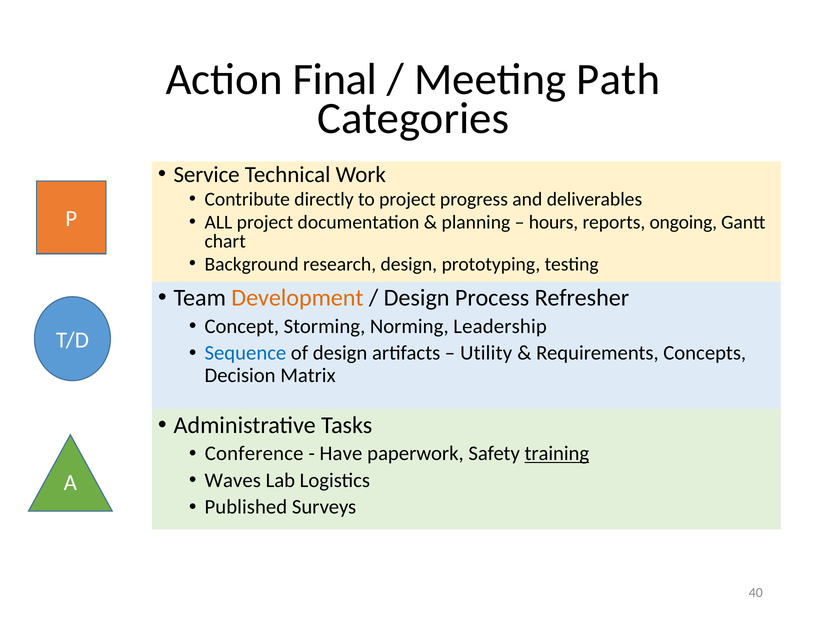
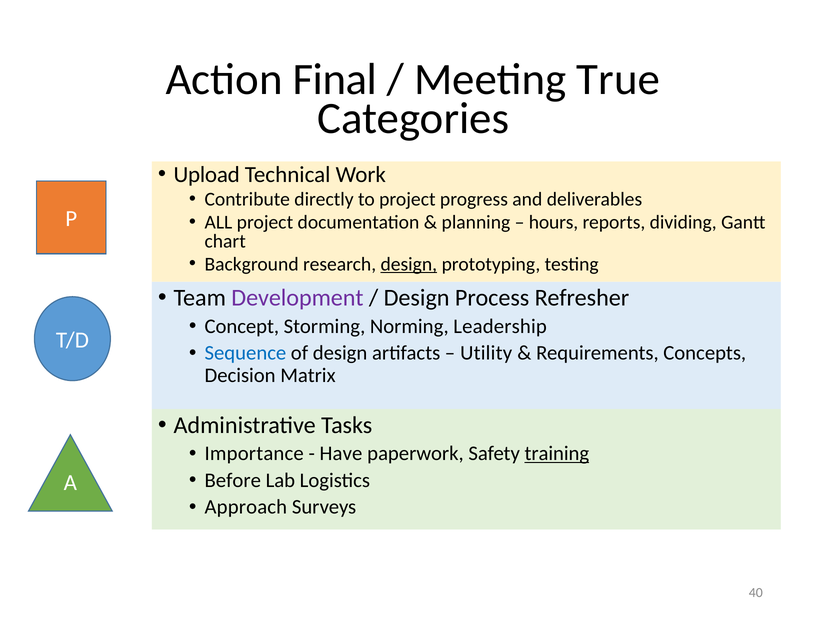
Path: Path -> True
Service: Service -> Upload
ongoing: ongoing -> dividing
design at (409, 264) underline: none -> present
Development colour: orange -> purple
Conference: Conference -> Importance
Waves: Waves -> Before
Published: Published -> Approach
